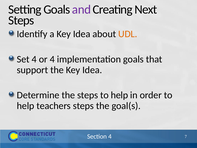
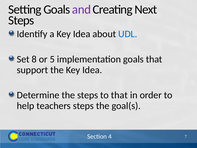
UDL colour: orange -> blue
Set 4: 4 -> 8
or 4: 4 -> 5
steps to help: help -> that
